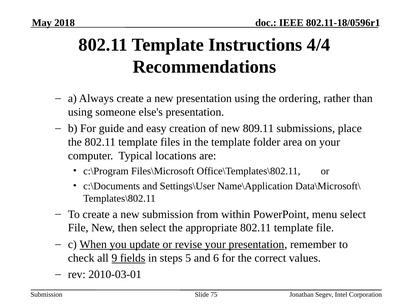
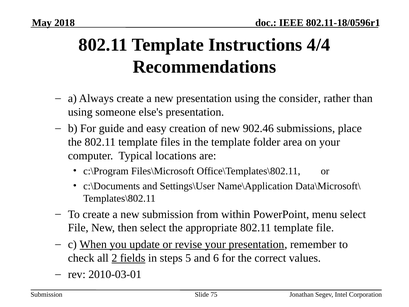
ordering: ordering -> consider
809.11: 809.11 -> 902.46
9: 9 -> 2
